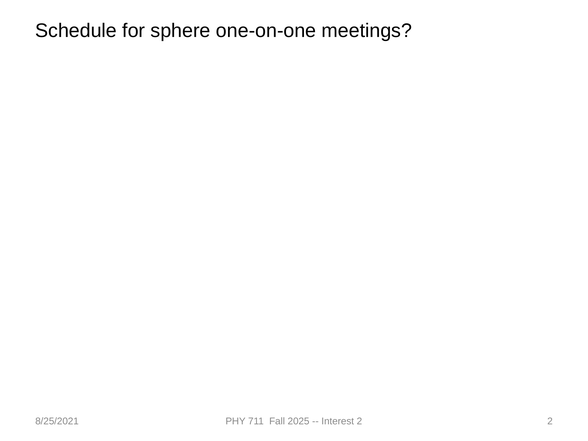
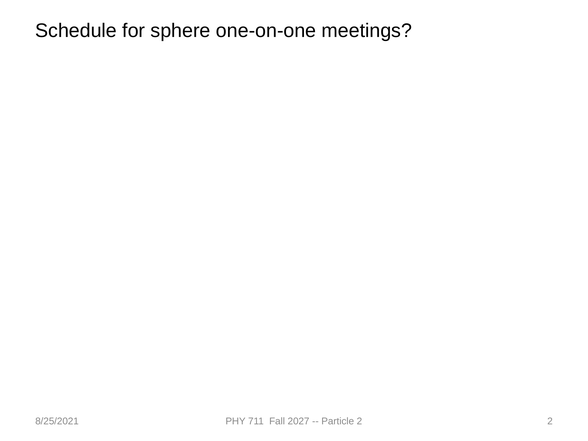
2025: 2025 -> 2027
Interest: Interest -> Particle
